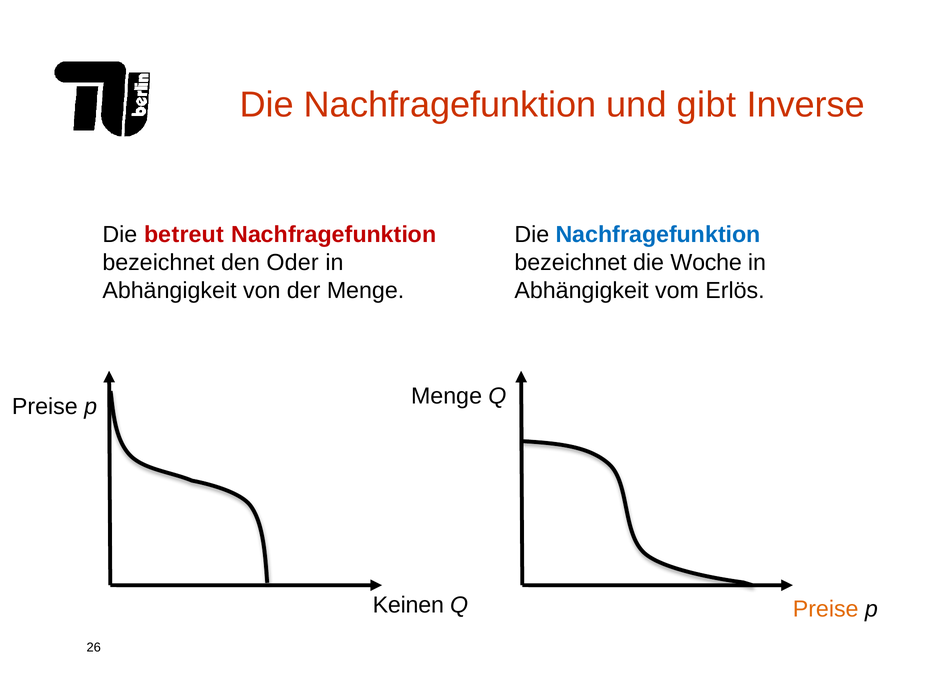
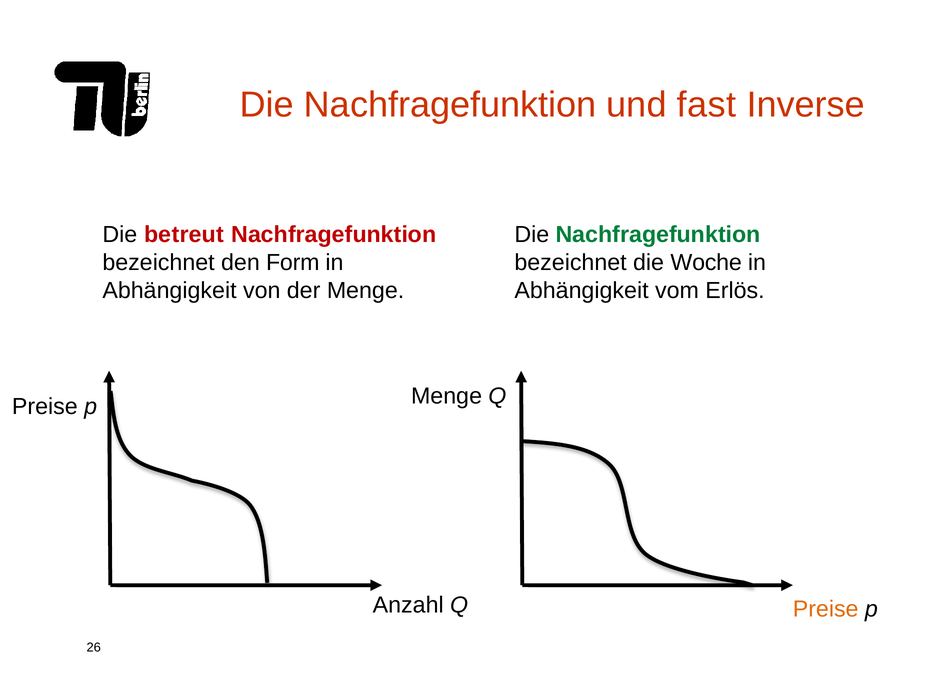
gibt: gibt -> fast
Nachfragefunktion at (658, 235) colour: blue -> green
Oder: Oder -> Form
Keinen: Keinen -> Anzahl
